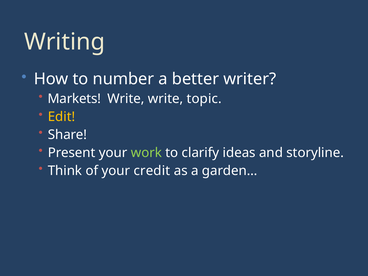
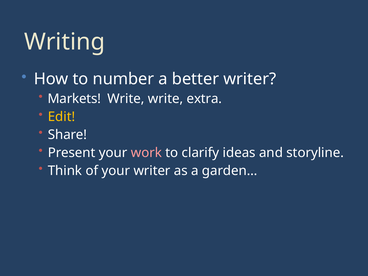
topic: topic -> extra
work colour: light green -> pink
your credit: credit -> writer
